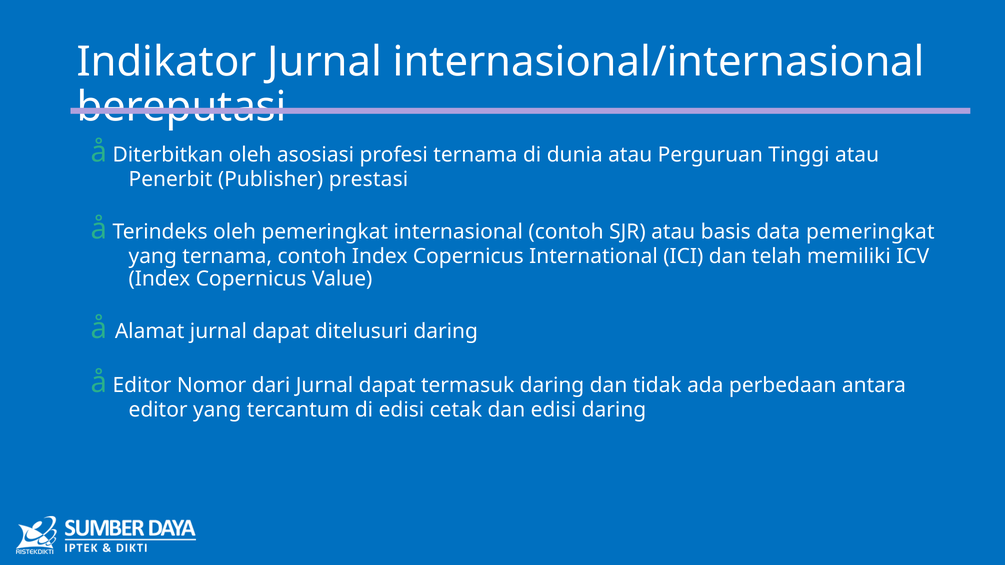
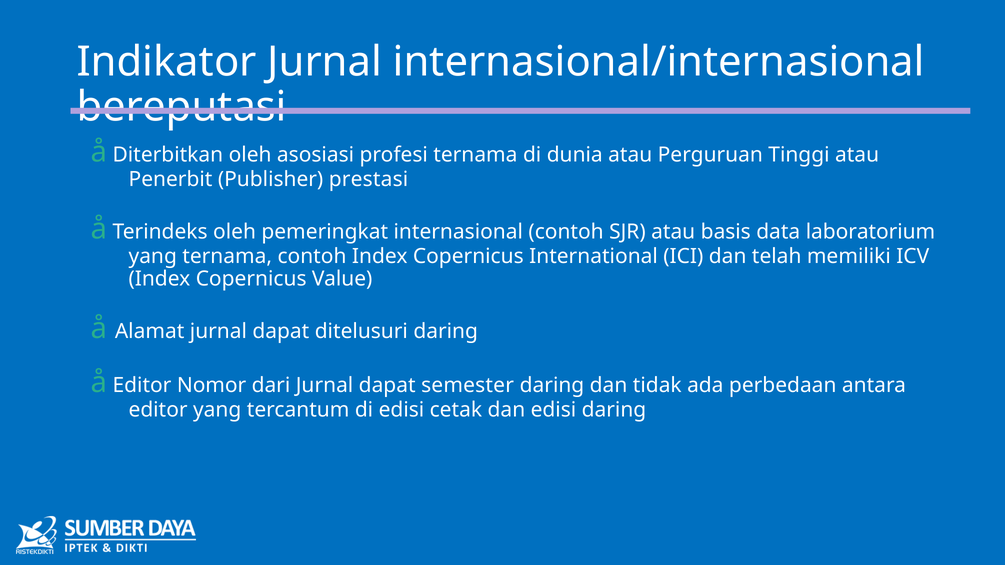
data pemeringkat: pemeringkat -> laboratorium
termasuk: termasuk -> semester
